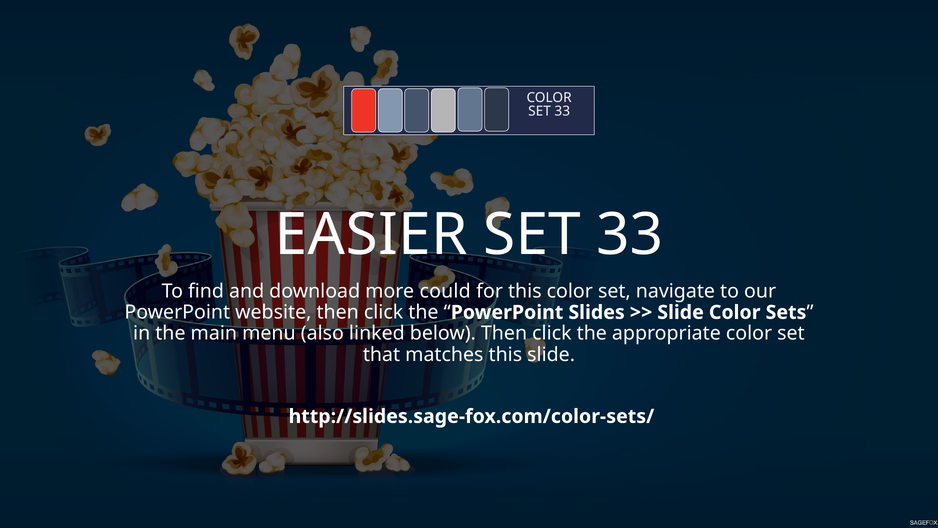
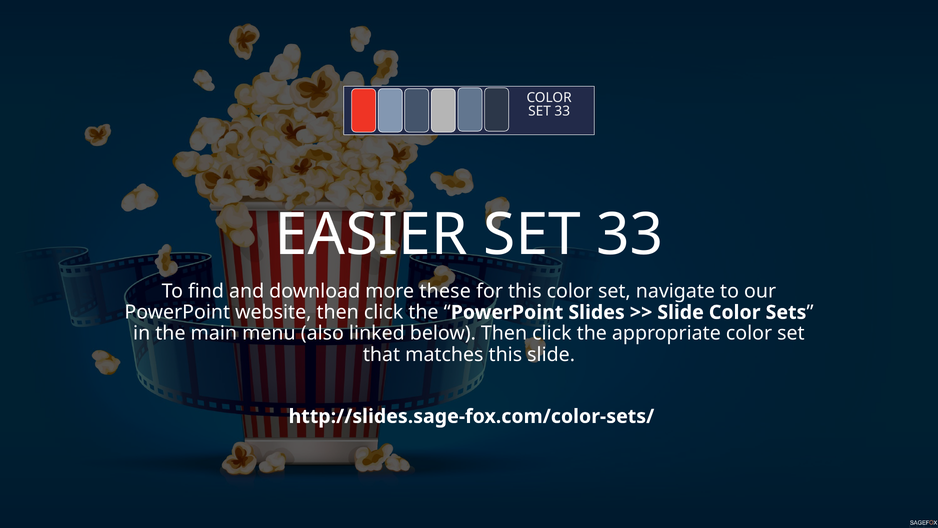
could: could -> these
